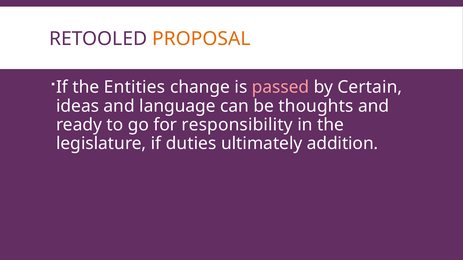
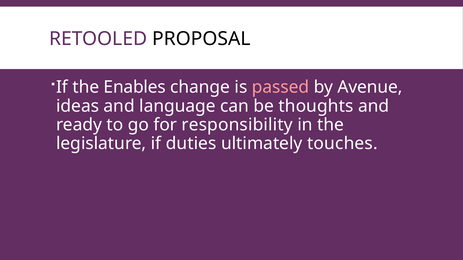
PROPOSAL colour: orange -> black
Entities: Entities -> Enables
Certain: Certain -> Avenue
addition: addition -> touches
